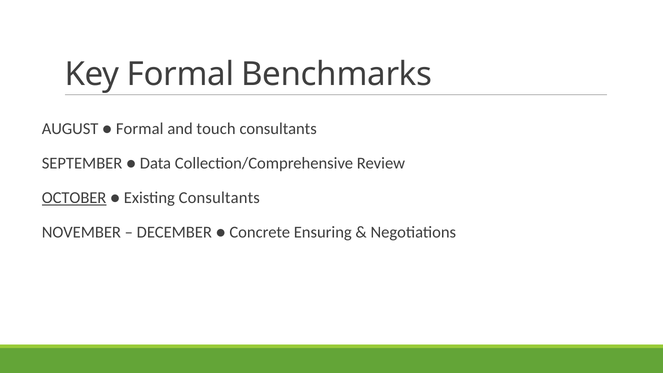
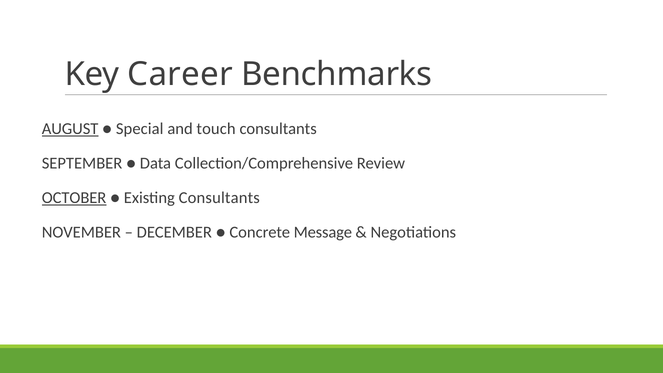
Key Formal: Formal -> Career
AUGUST underline: none -> present
Formal at (140, 129): Formal -> Special
Ensuring: Ensuring -> Message
